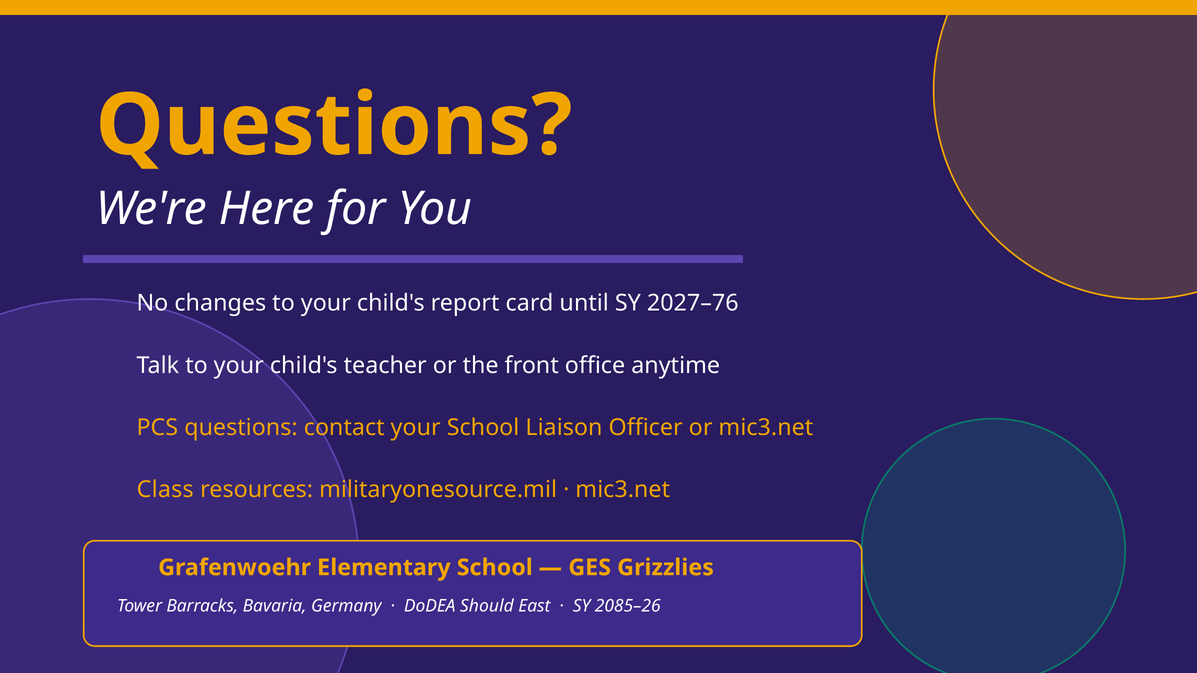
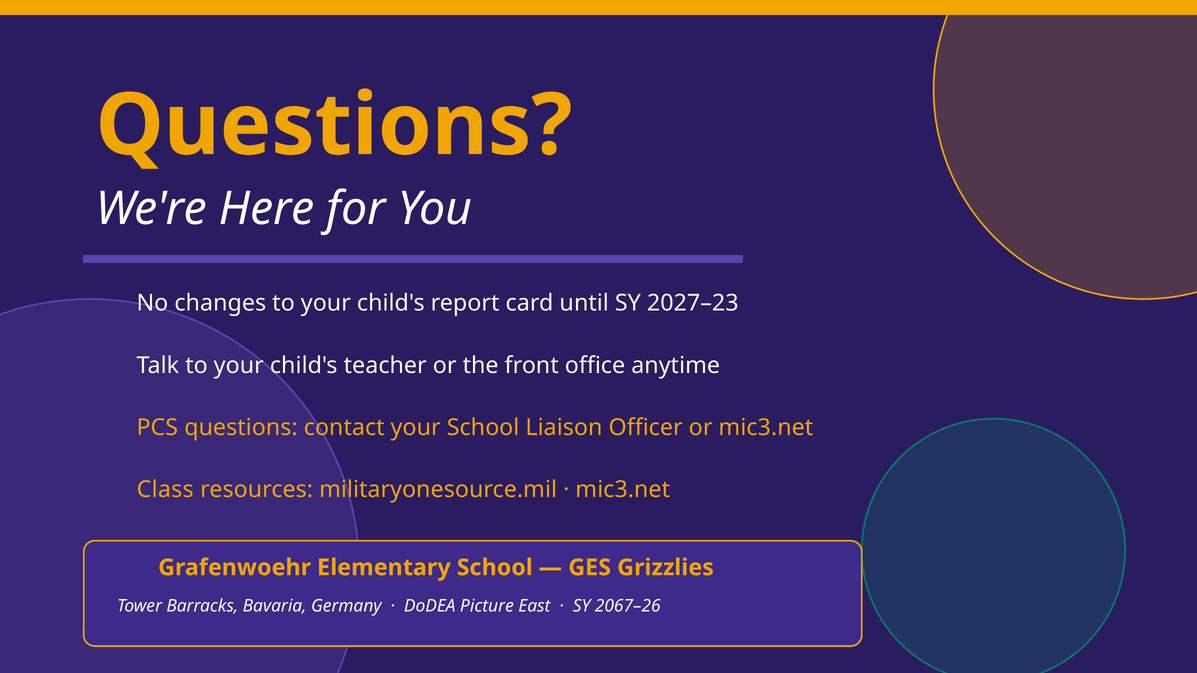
2027–76: 2027–76 -> 2027–23
Should: Should -> Picture
2085–26: 2085–26 -> 2067–26
